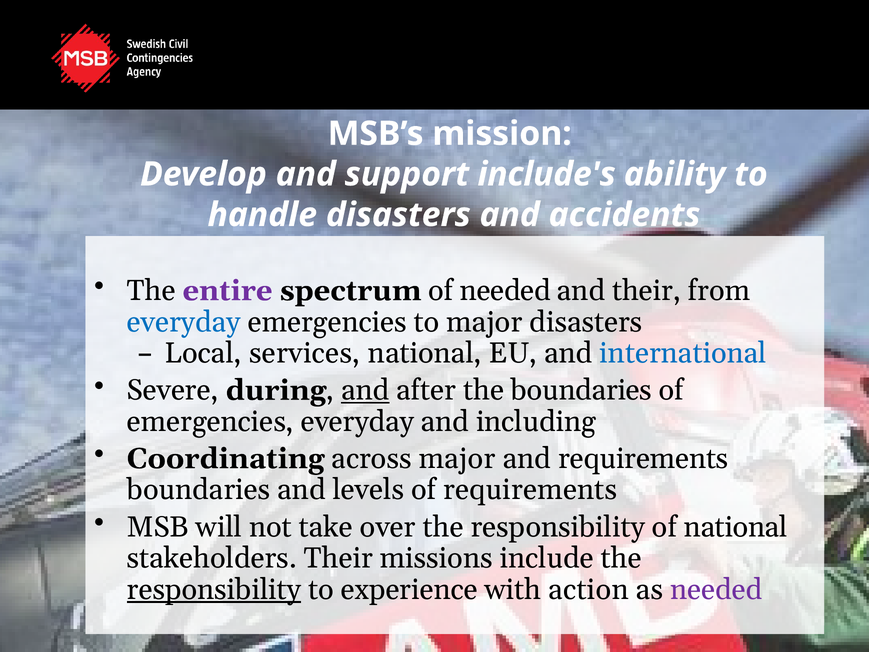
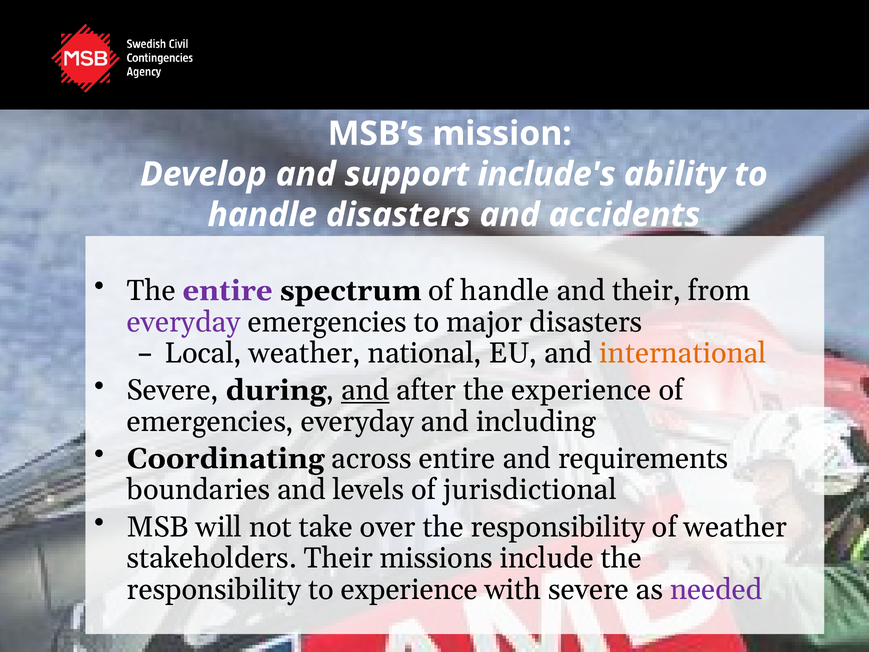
of needed: needed -> handle
everyday at (184, 322) colour: blue -> purple
Local services: services -> weather
international colour: blue -> orange
the boundaries: boundaries -> experience
across major: major -> entire
of requirements: requirements -> jurisdictional
of national: national -> weather
responsibility at (214, 589) underline: present -> none
with action: action -> severe
